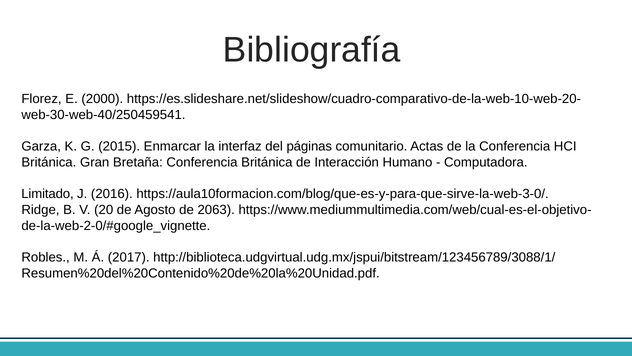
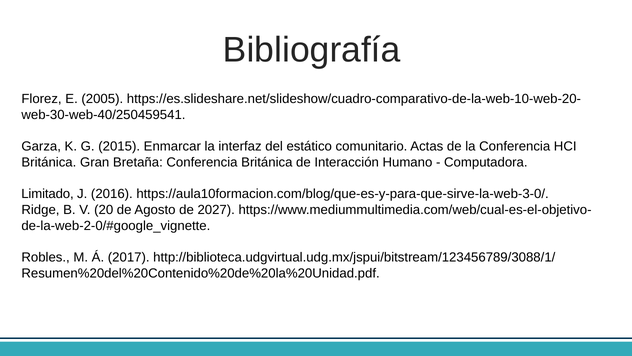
2000: 2000 -> 2005
páginas: páginas -> estático
2063: 2063 -> 2027
